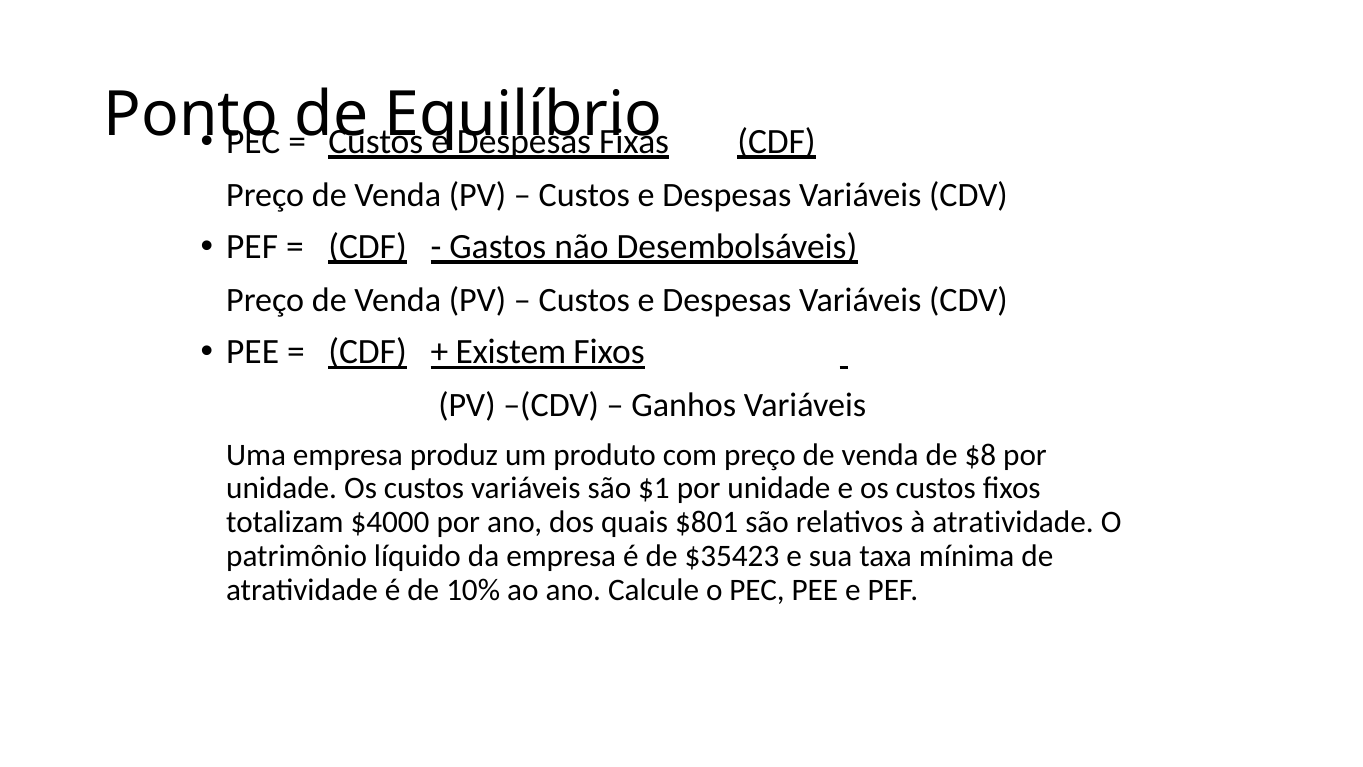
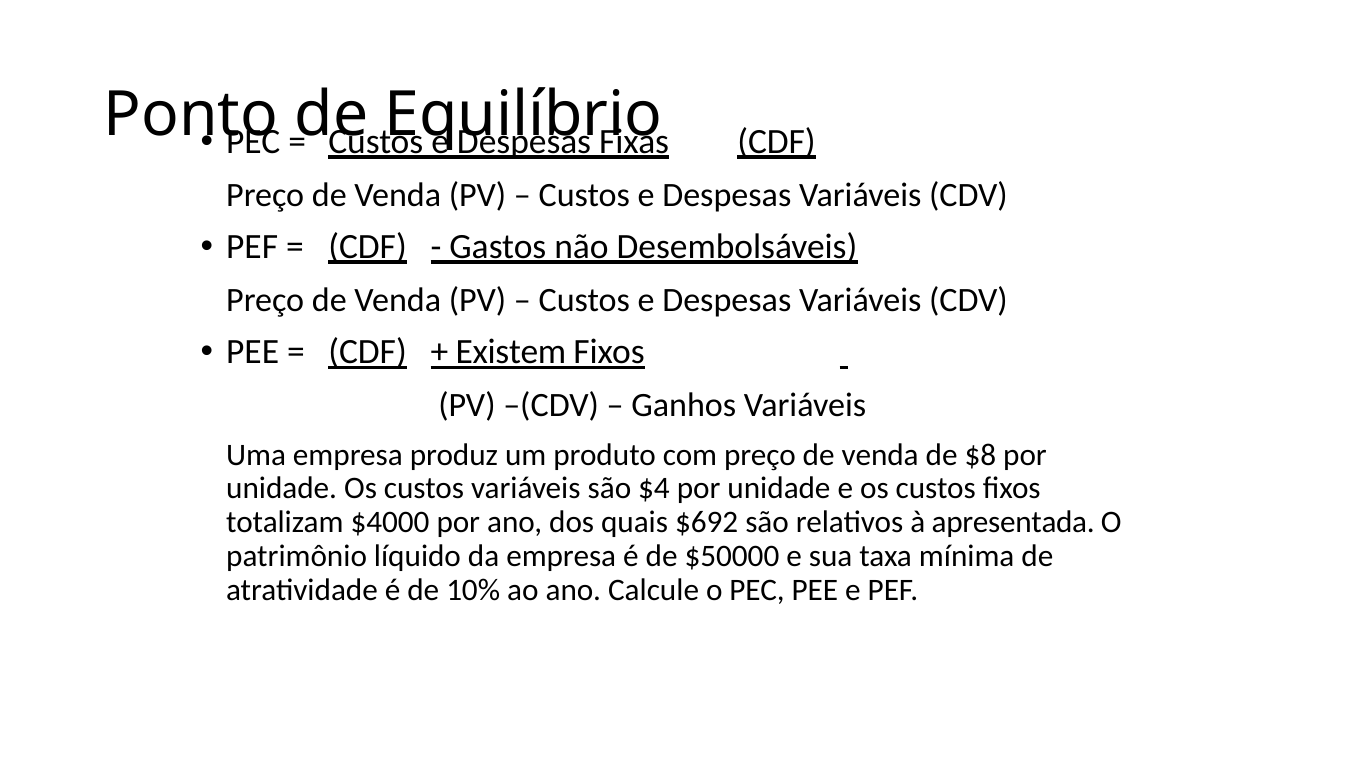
$1: $1 -> $4
$801: $801 -> $692
à atratividade: atratividade -> apresentada
$35423: $35423 -> $50000
